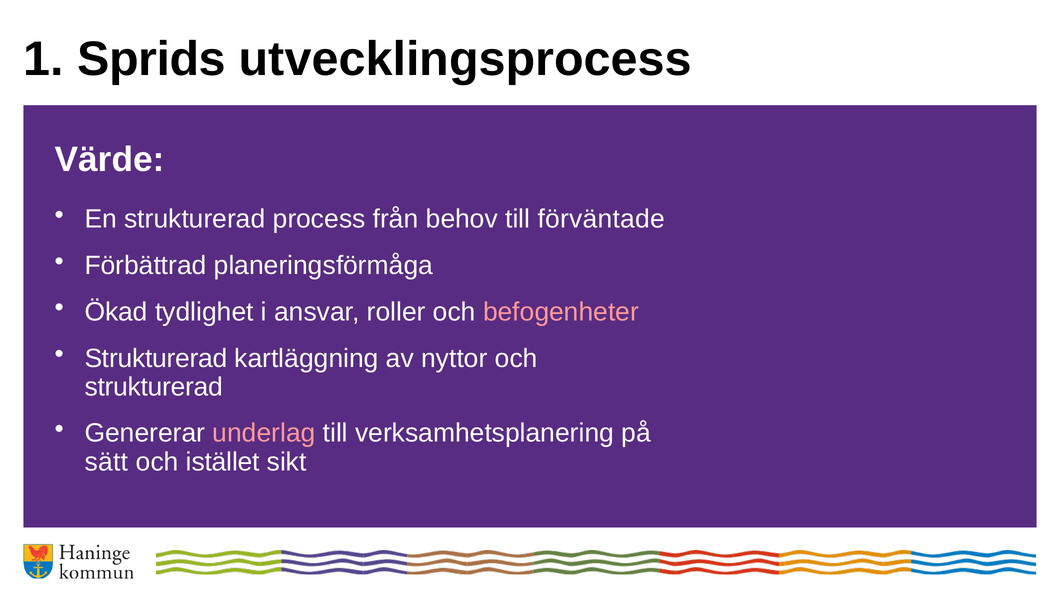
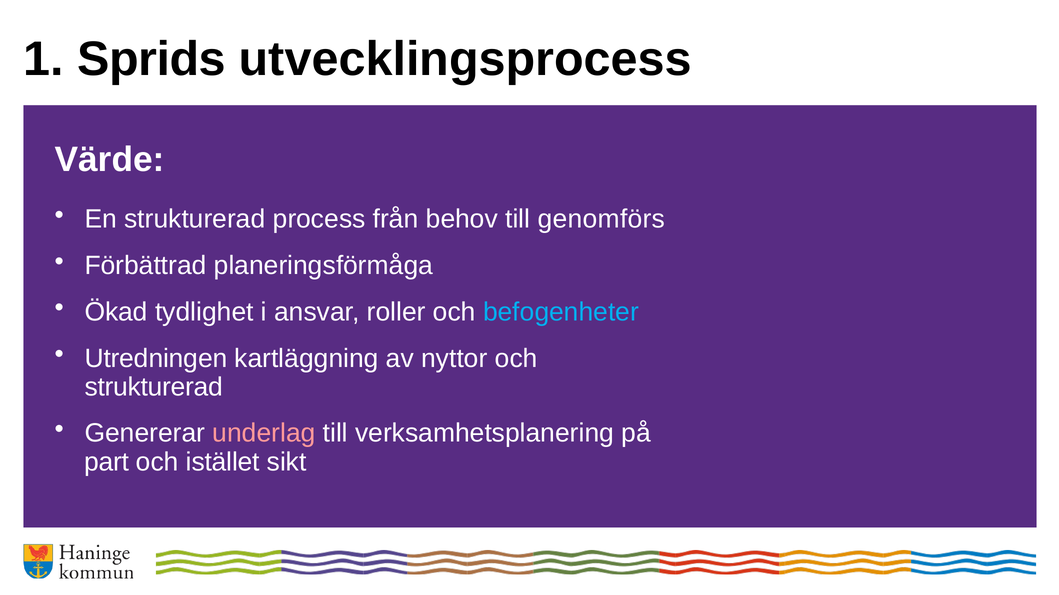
förväntade: förväntade -> genomförs
befogenheter colour: pink -> light blue
Strukturerad at (156, 359): Strukturerad -> Utredningen
sätt: sätt -> part
